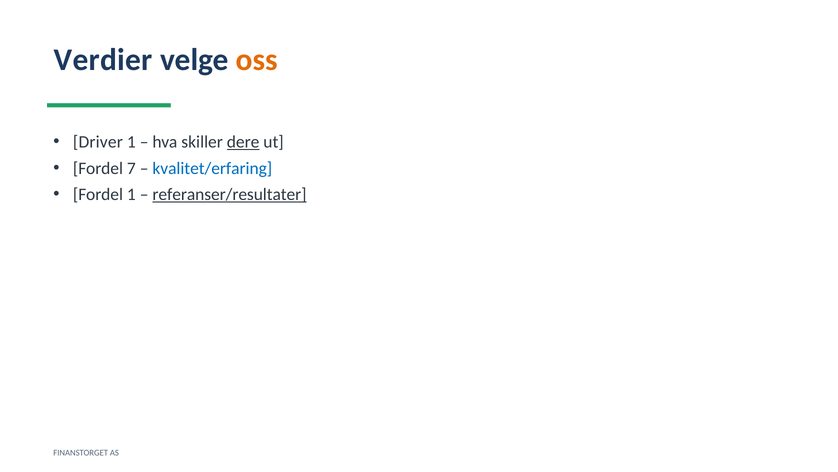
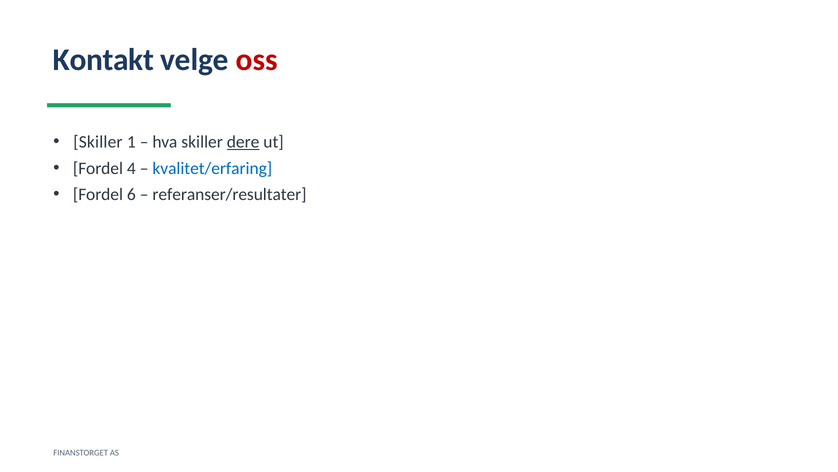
Verdier: Verdier -> Kontakt
oss colour: orange -> red
Driver at (98, 142): Driver -> Skiller
7: 7 -> 4
Fordel 1: 1 -> 6
referanser/resultater underline: present -> none
